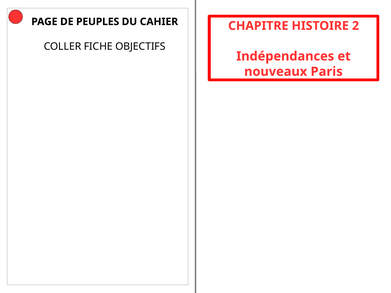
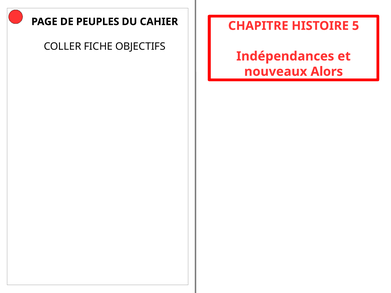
2: 2 -> 5
Paris: Paris -> Alors
